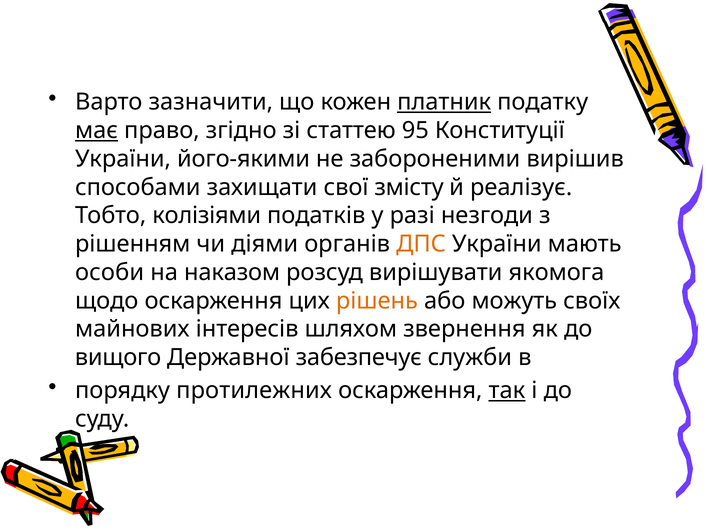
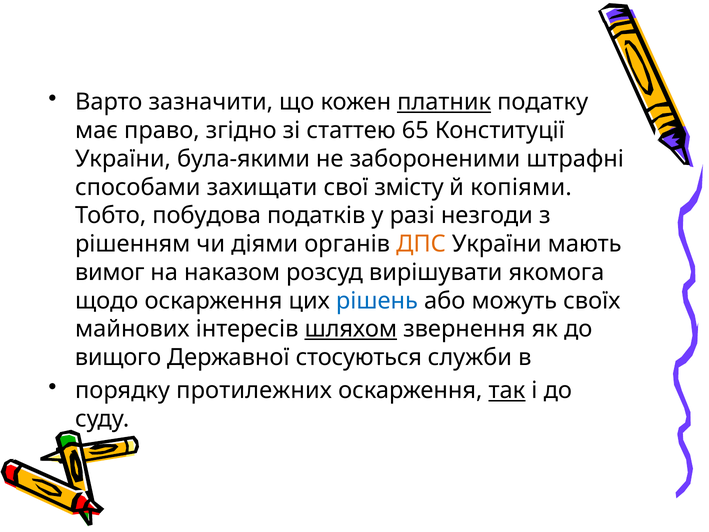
має underline: present -> none
95: 95 -> 65
його-якими: його-якими -> була-якими
вирішив: вирішив -> штрафні
реалізує: реалізує -> копіями
колізіями: колізіями -> побудова
особи: особи -> вимог
рішень colour: orange -> blue
шляхом underline: none -> present
забезпечує: забезпечує -> стосуються
